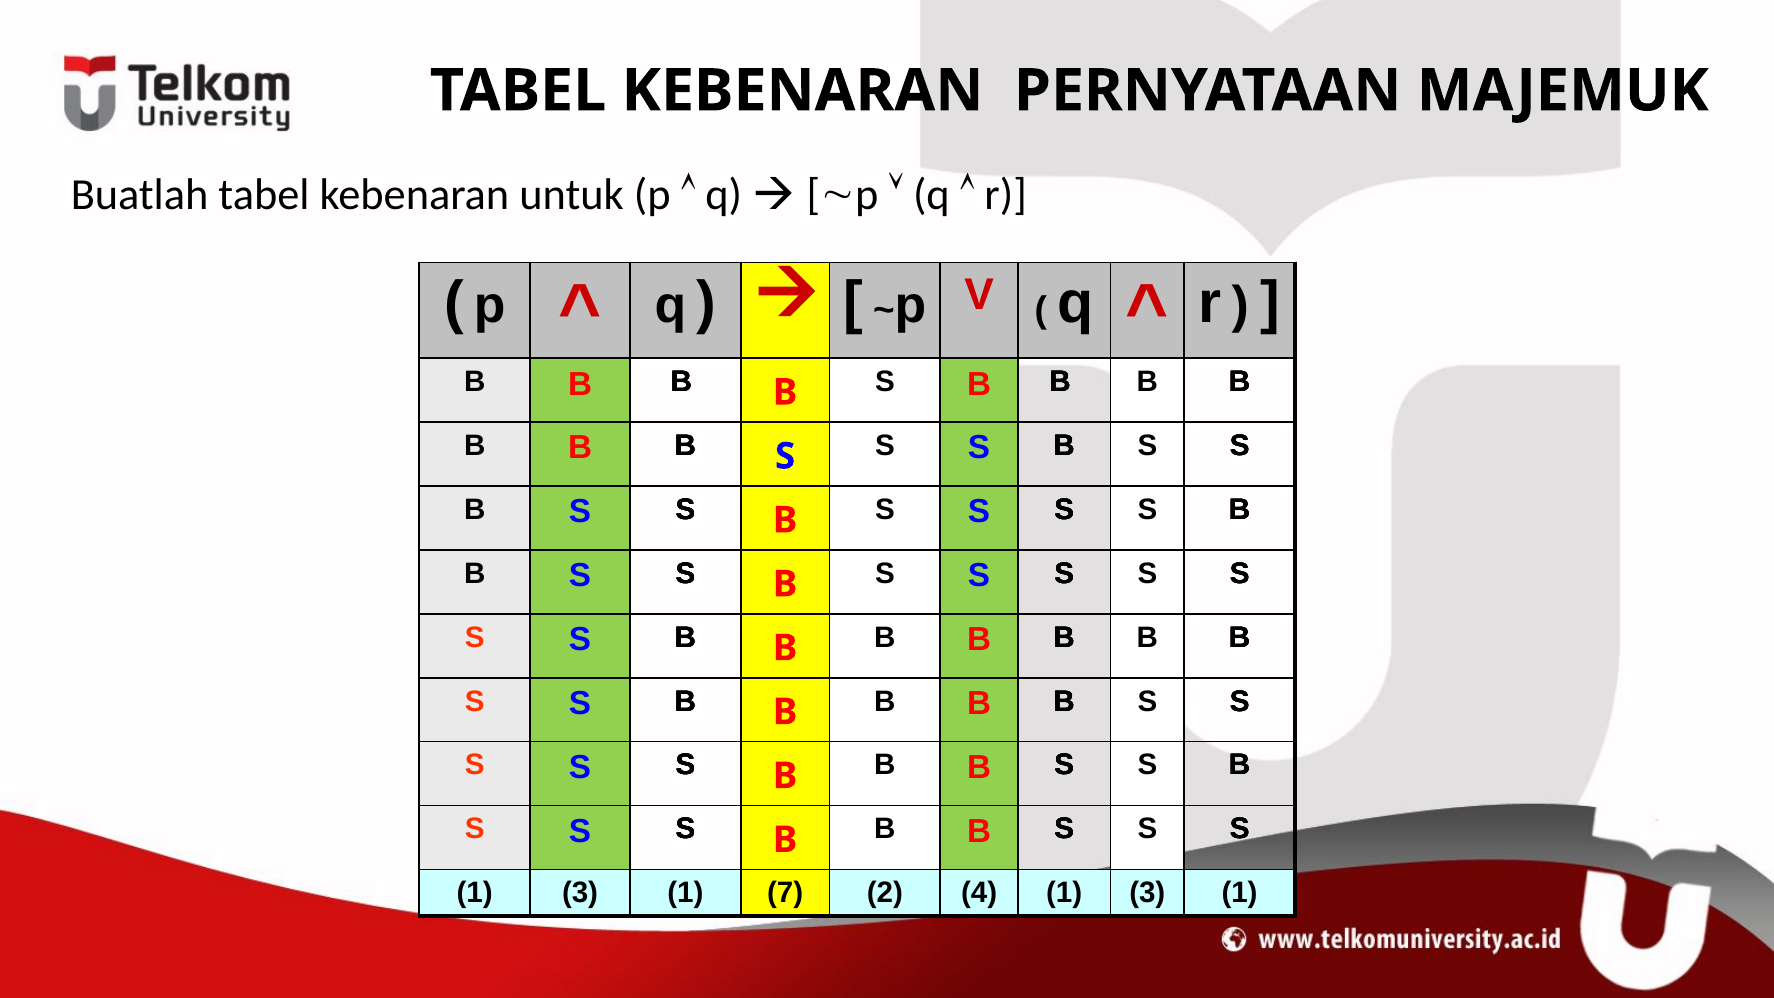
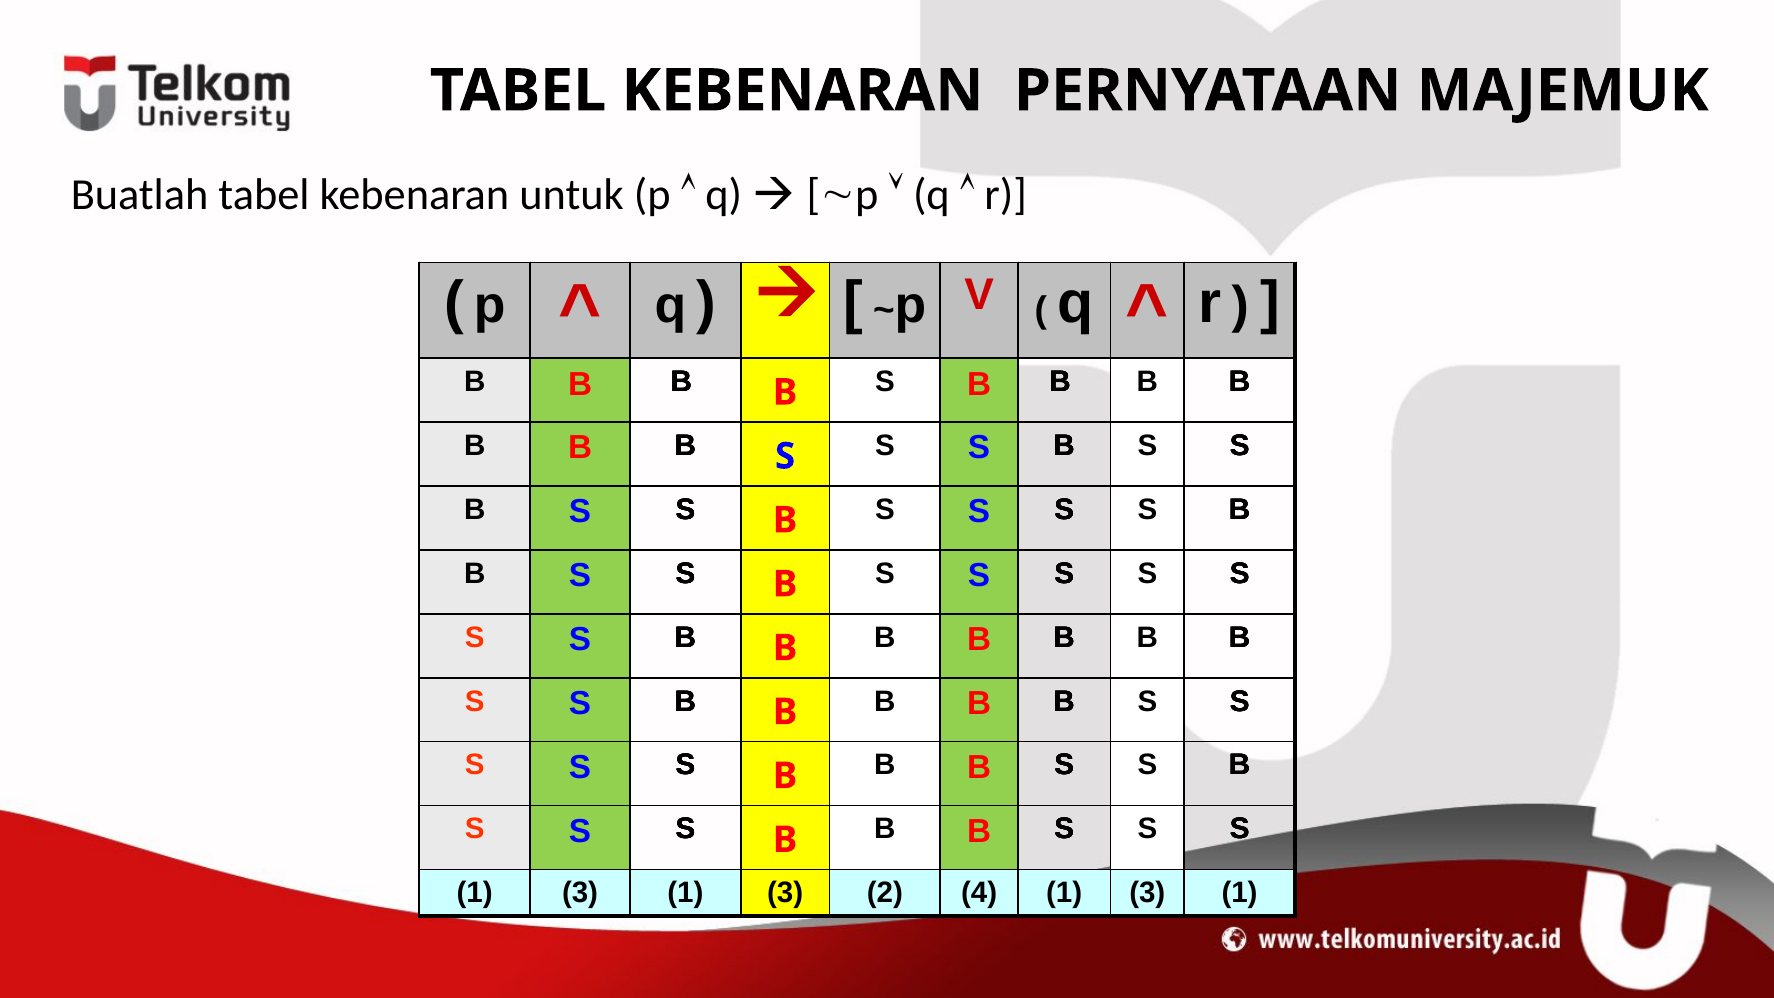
7 at (785, 893): 7 -> 3
